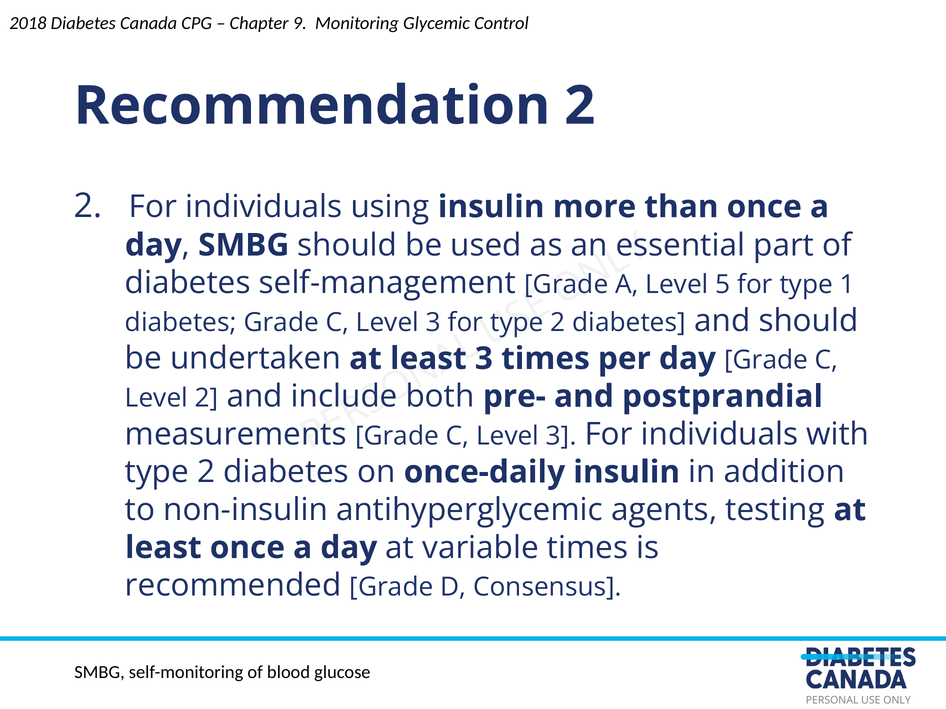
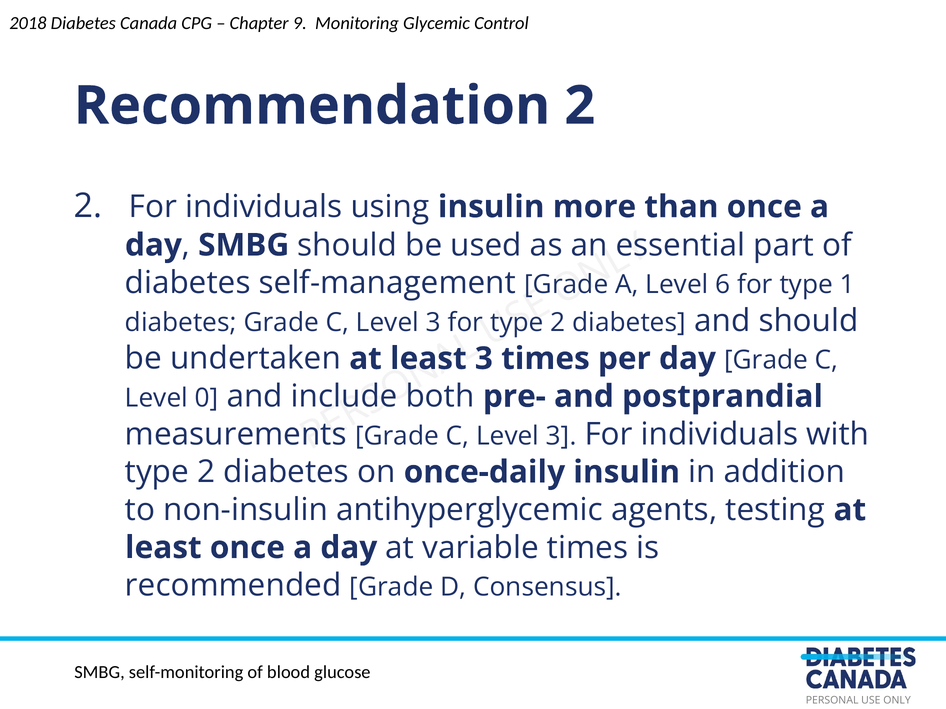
5: 5 -> 6
Level 2: 2 -> 0
